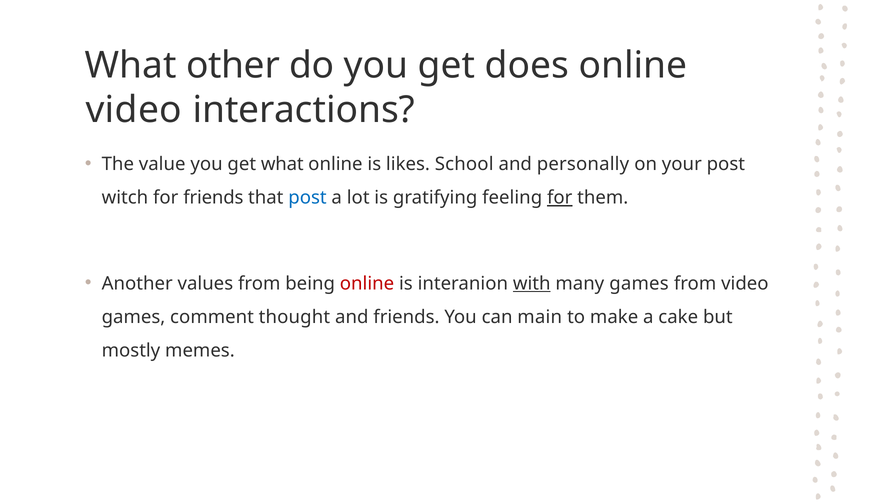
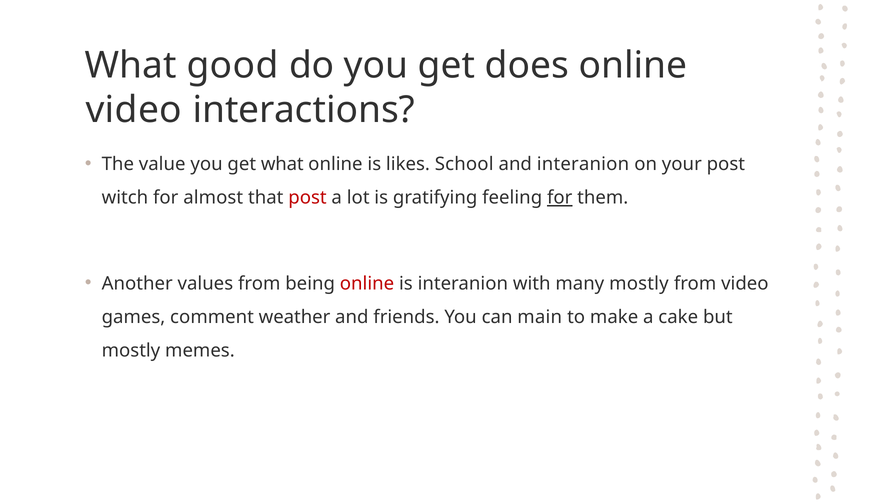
other: other -> good
and personally: personally -> interanion
for friends: friends -> almost
post at (307, 198) colour: blue -> red
with underline: present -> none
many games: games -> mostly
thought: thought -> weather
